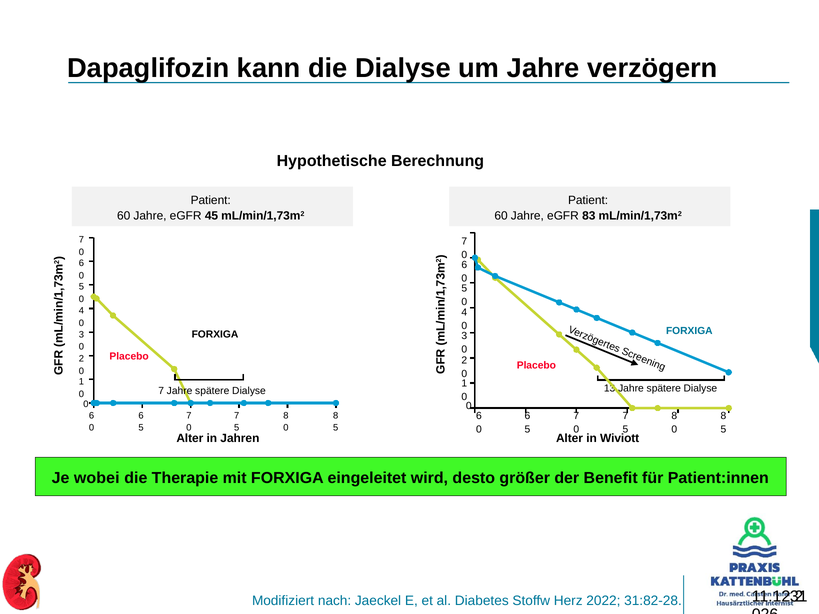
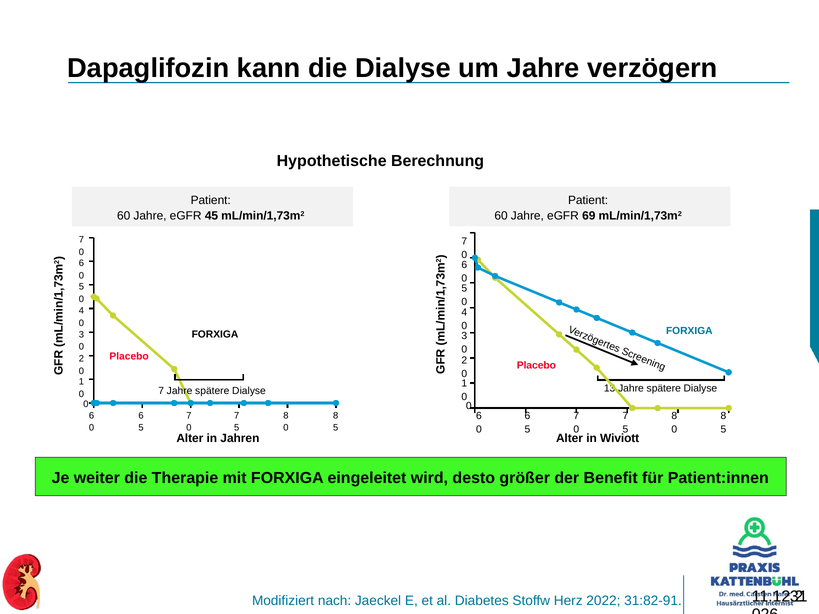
83: 83 -> 69
wobei: wobei -> weiter
31:82-28: 31:82-28 -> 31:82-91
